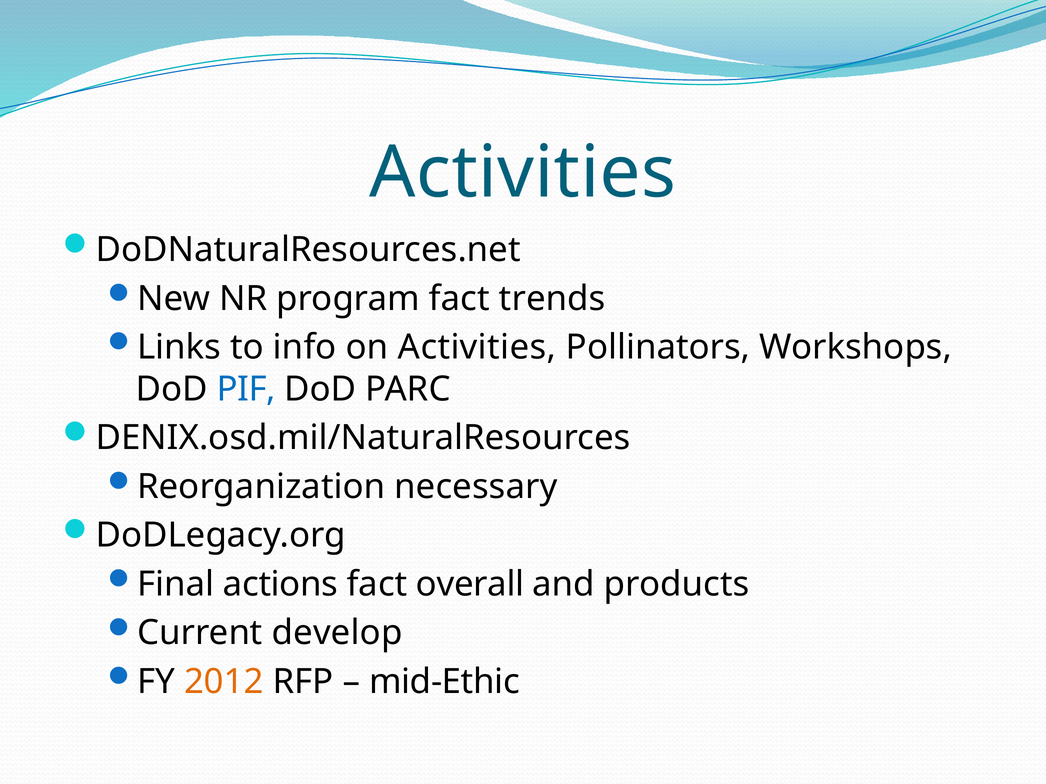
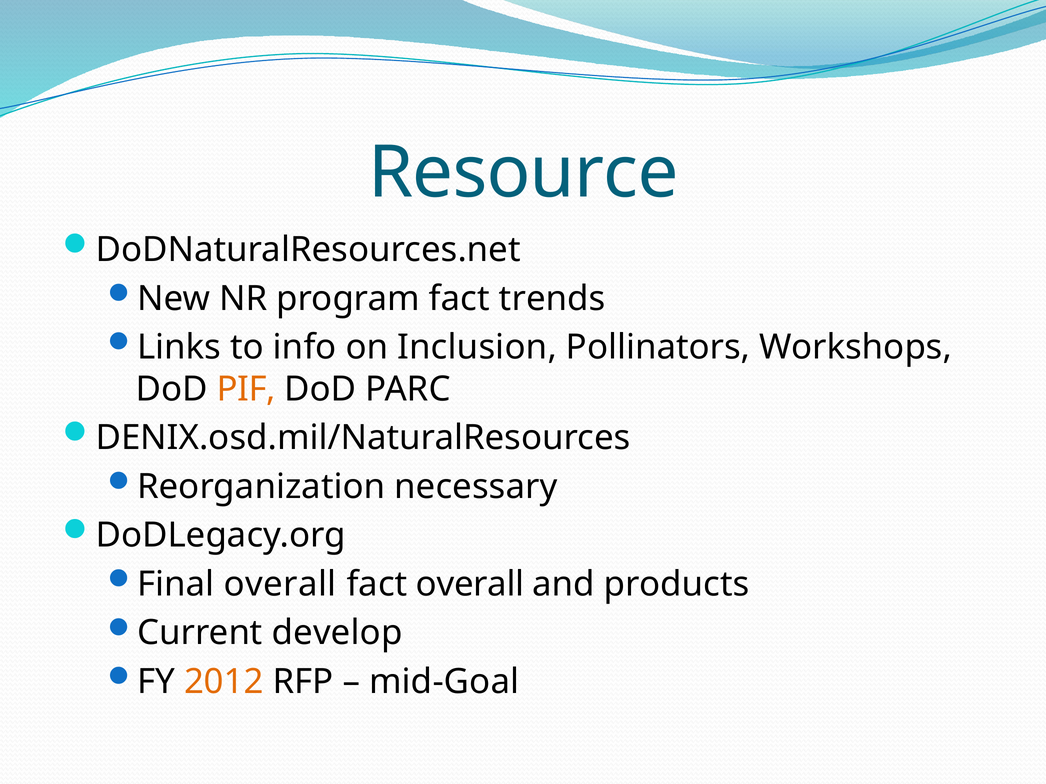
Activities at (523, 173): Activities -> Resource
on Activities: Activities -> Inclusion
PIF colour: blue -> orange
Final actions: actions -> overall
mid-Ethic: mid-Ethic -> mid-Goal
